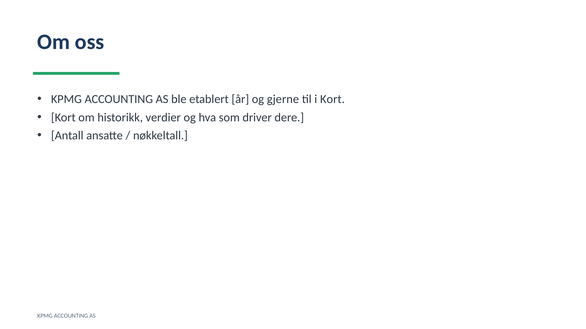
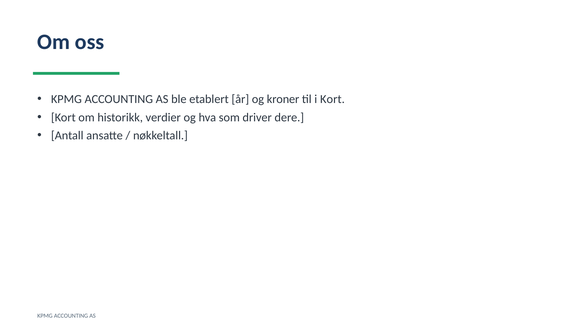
gjerne: gjerne -> kroner
